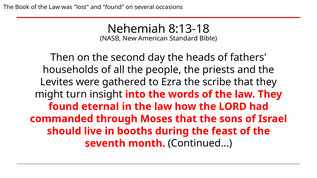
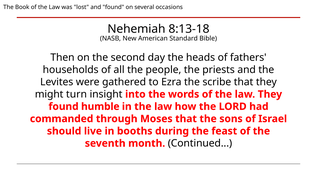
eternal: eternal -> humble
